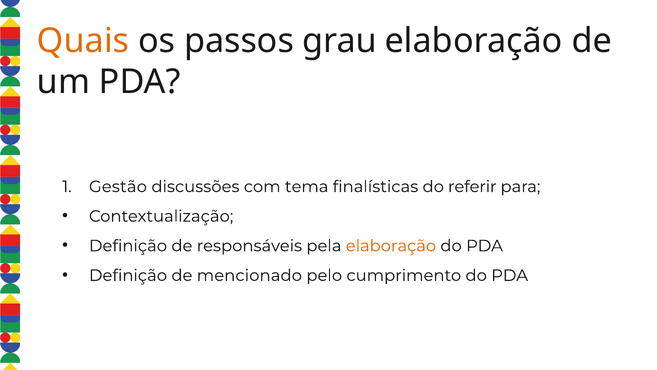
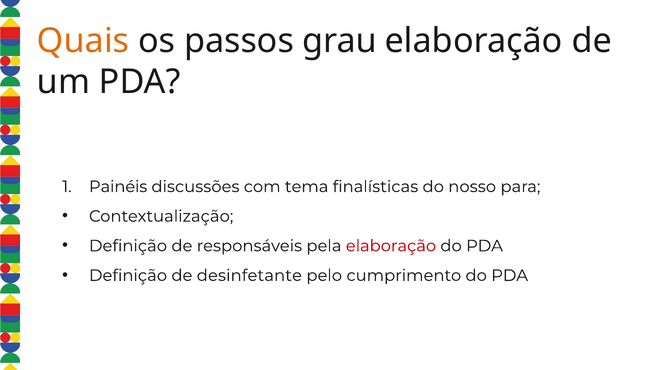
Gestão: Gestão -> Painéis
referir: referir -> nosso
elaboração at (391, 246) colour: orange -> red
mencionado: mencionado -> desinfetante
